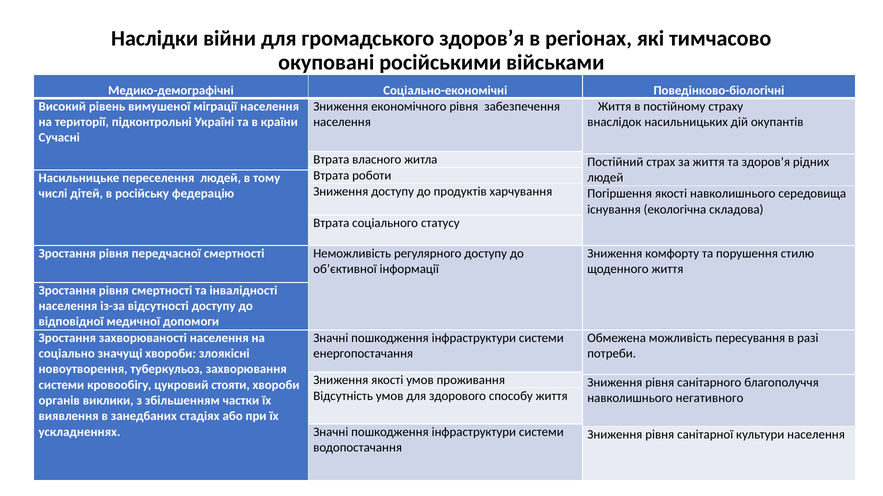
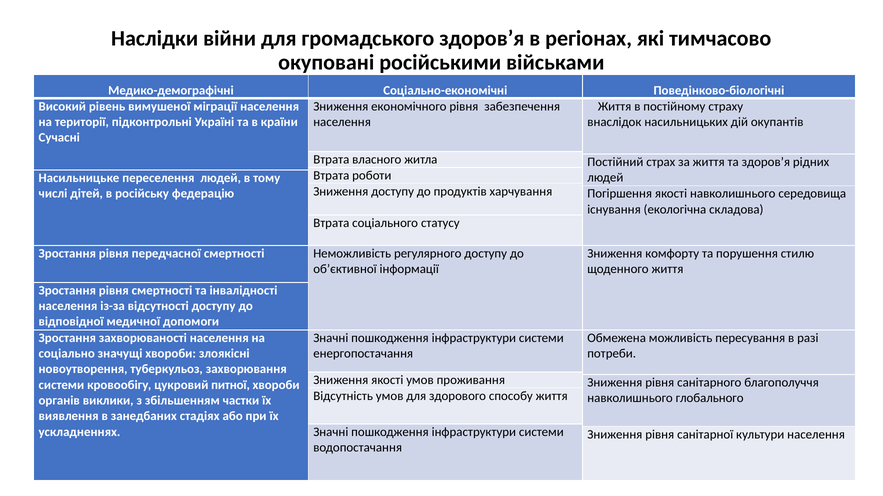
стояти: стояти -> питної
негативного: негативного -> глобального
